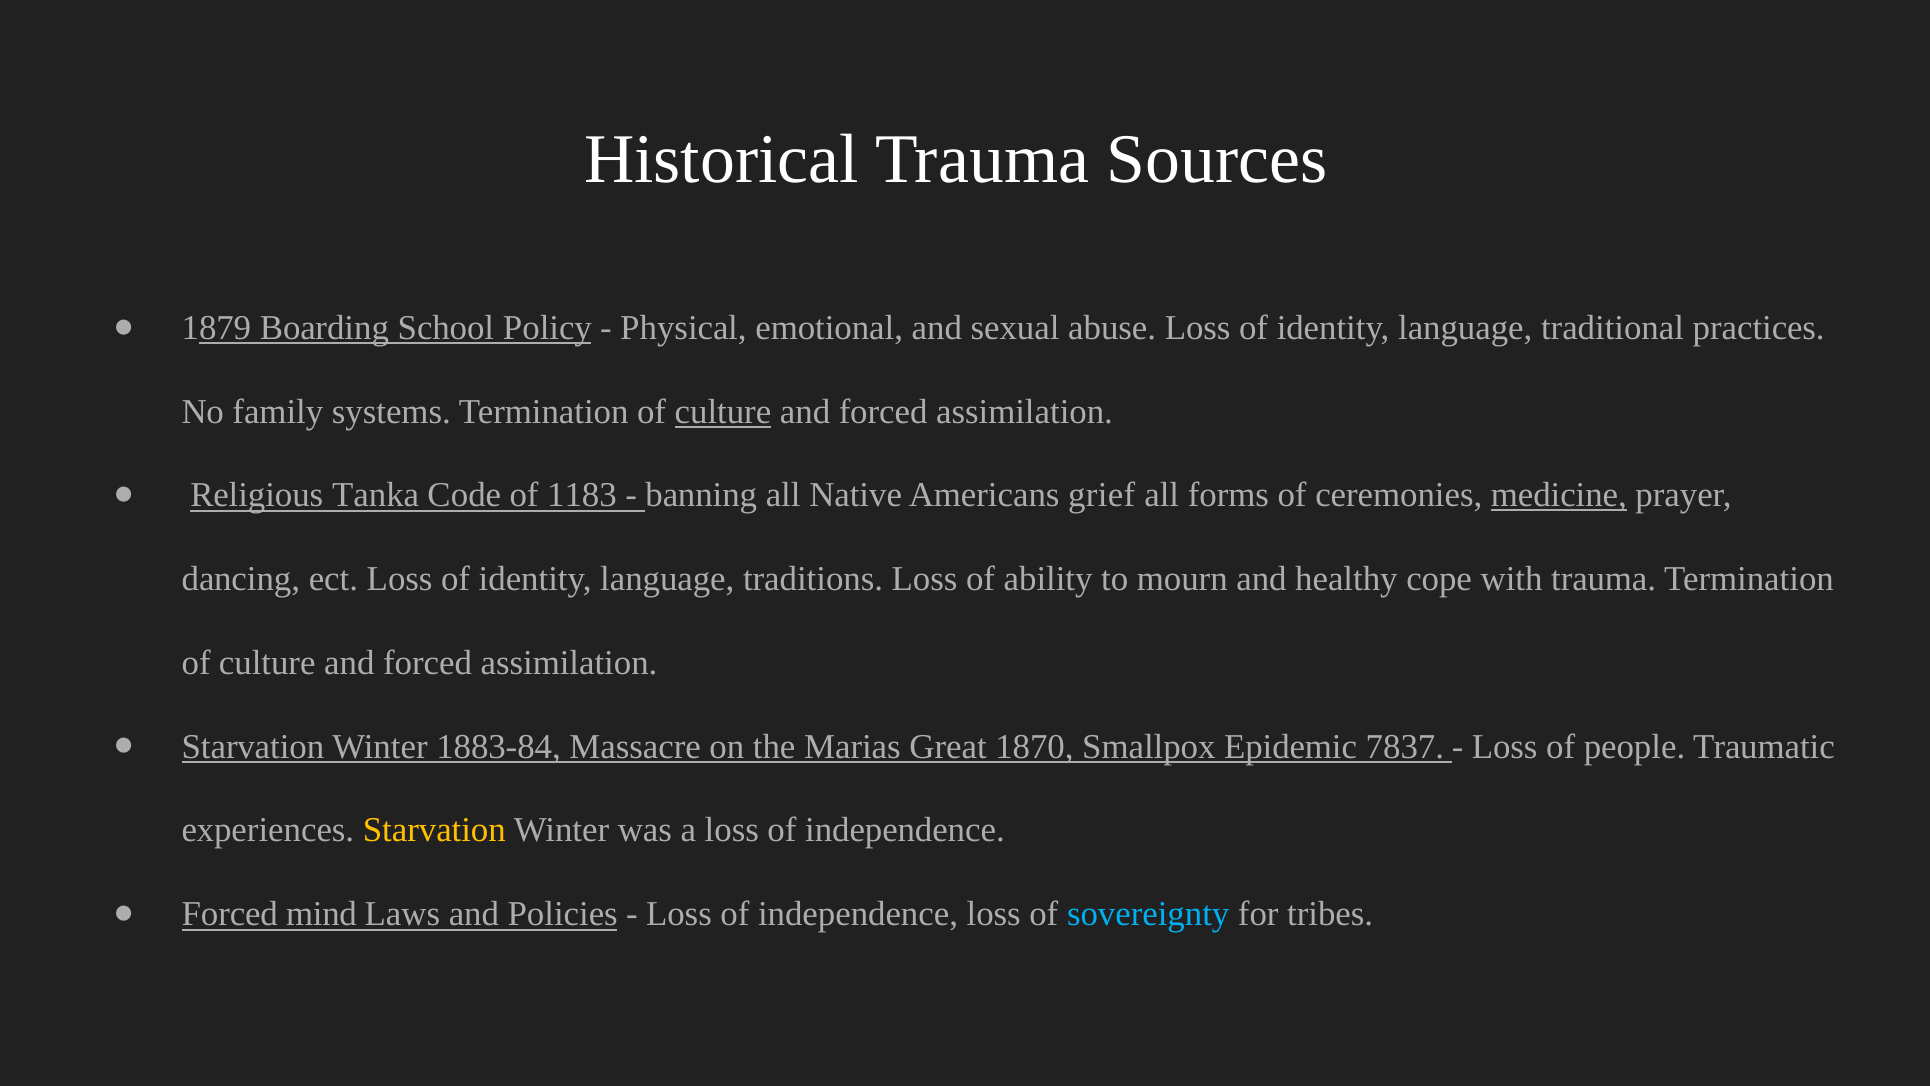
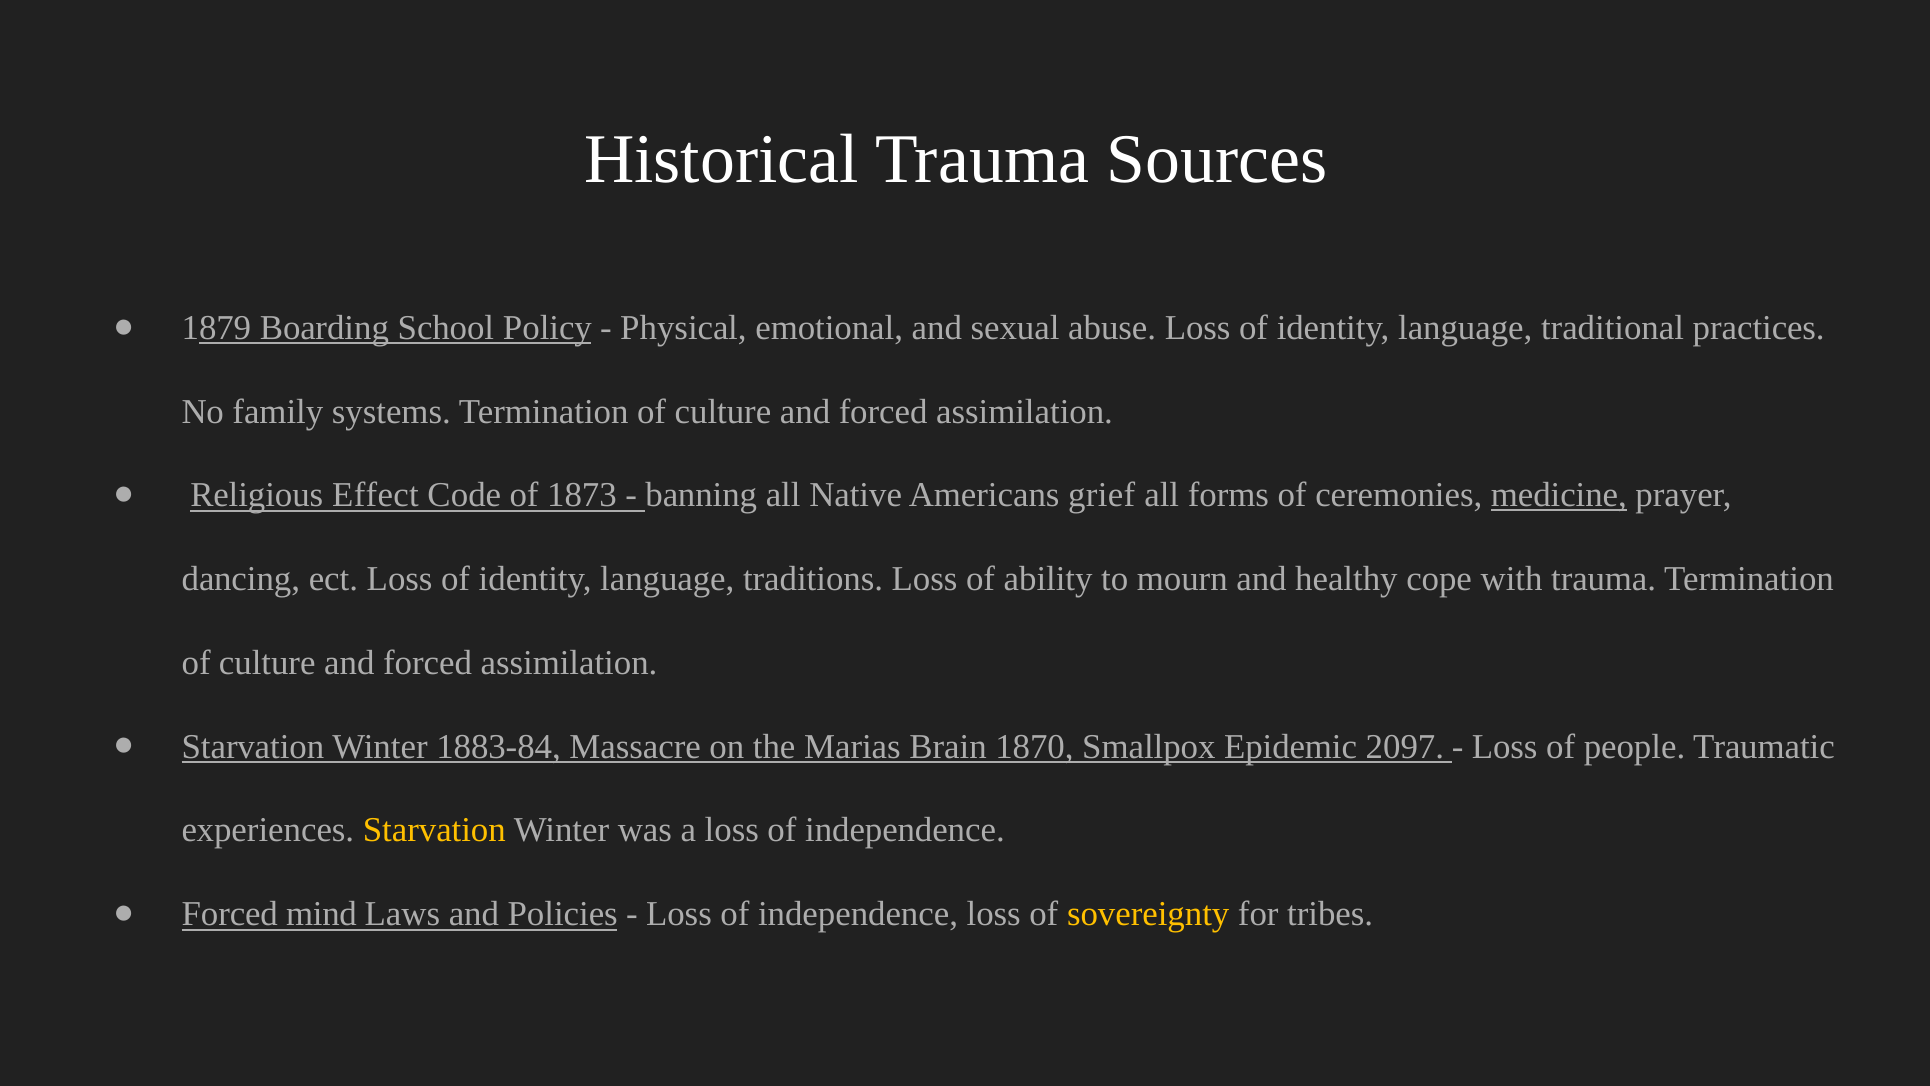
culture at (723, 411) underline: present -> none
Tanka: Tanka -> Effect
1183: 1183 -> 1873
Great: Great -> Brain
7837: 7837 -> 2097
sovereignty colour: light blue -> yellow
